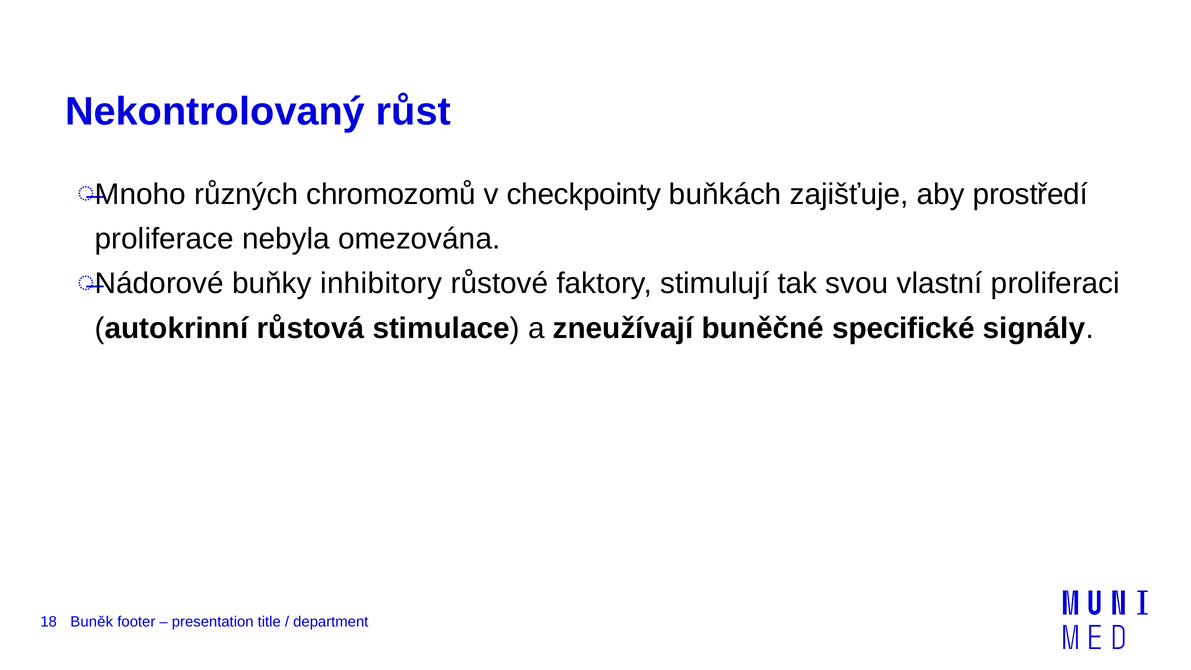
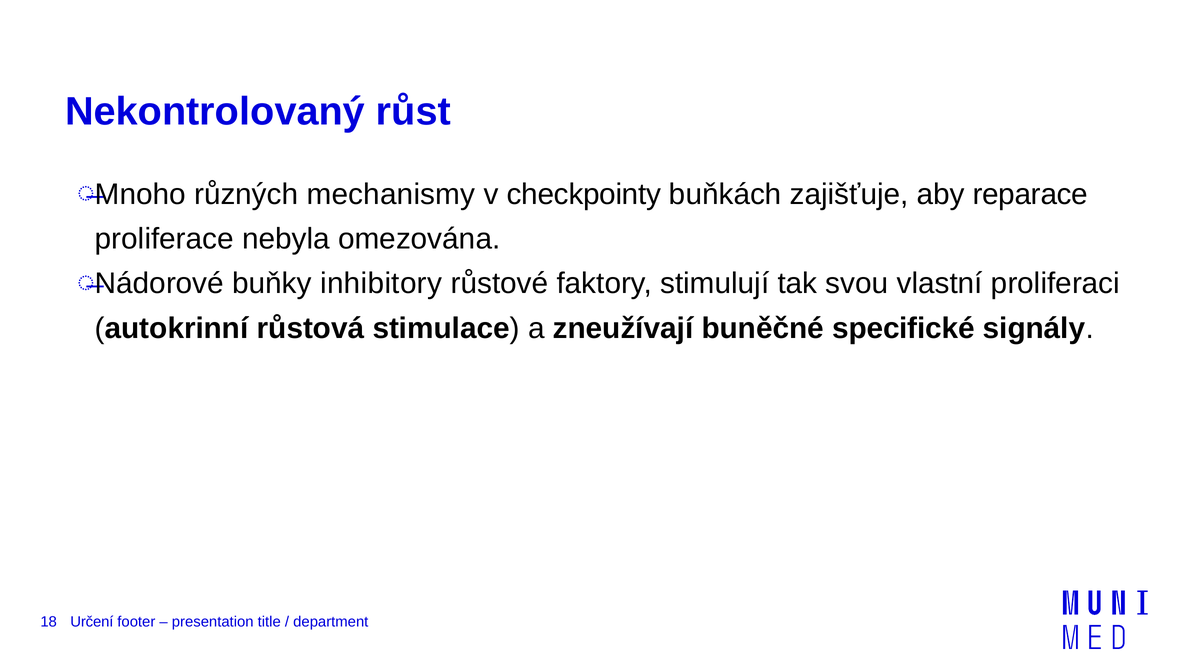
chromozomů: chromozomů -> mechanismy
prostředí: prostředí -> reparace
Buněk: Buněk -> Určení
